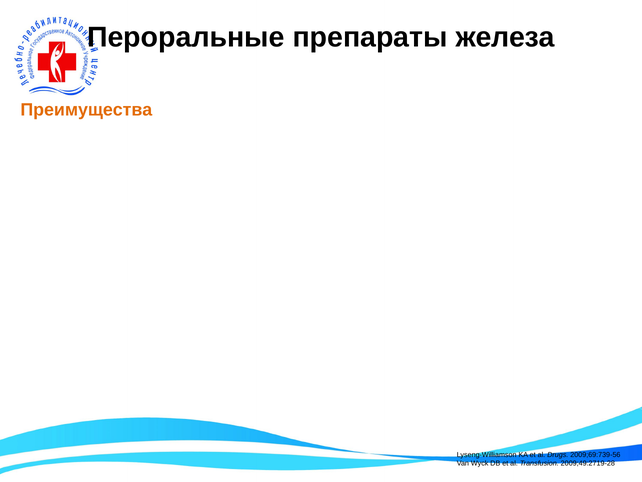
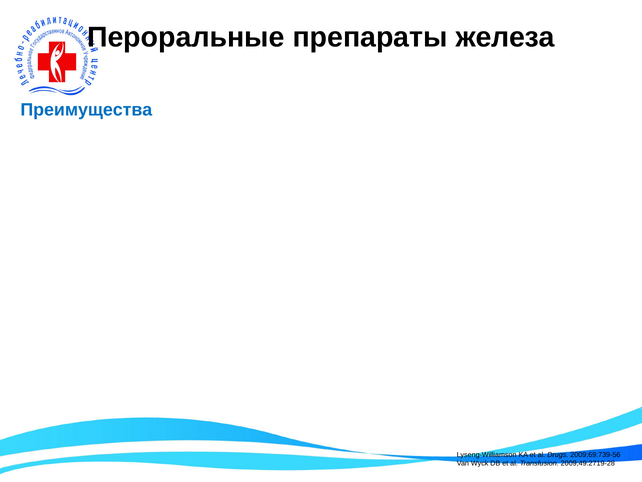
Преимущества colour: orange -> blue
